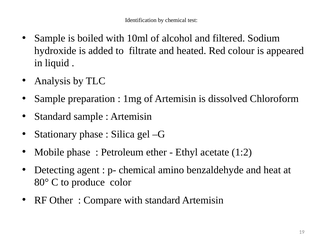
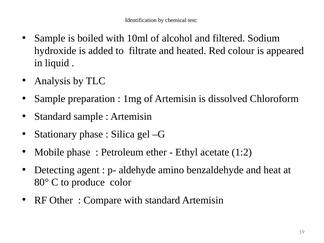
p- chemical: chemical -> aldehyde
